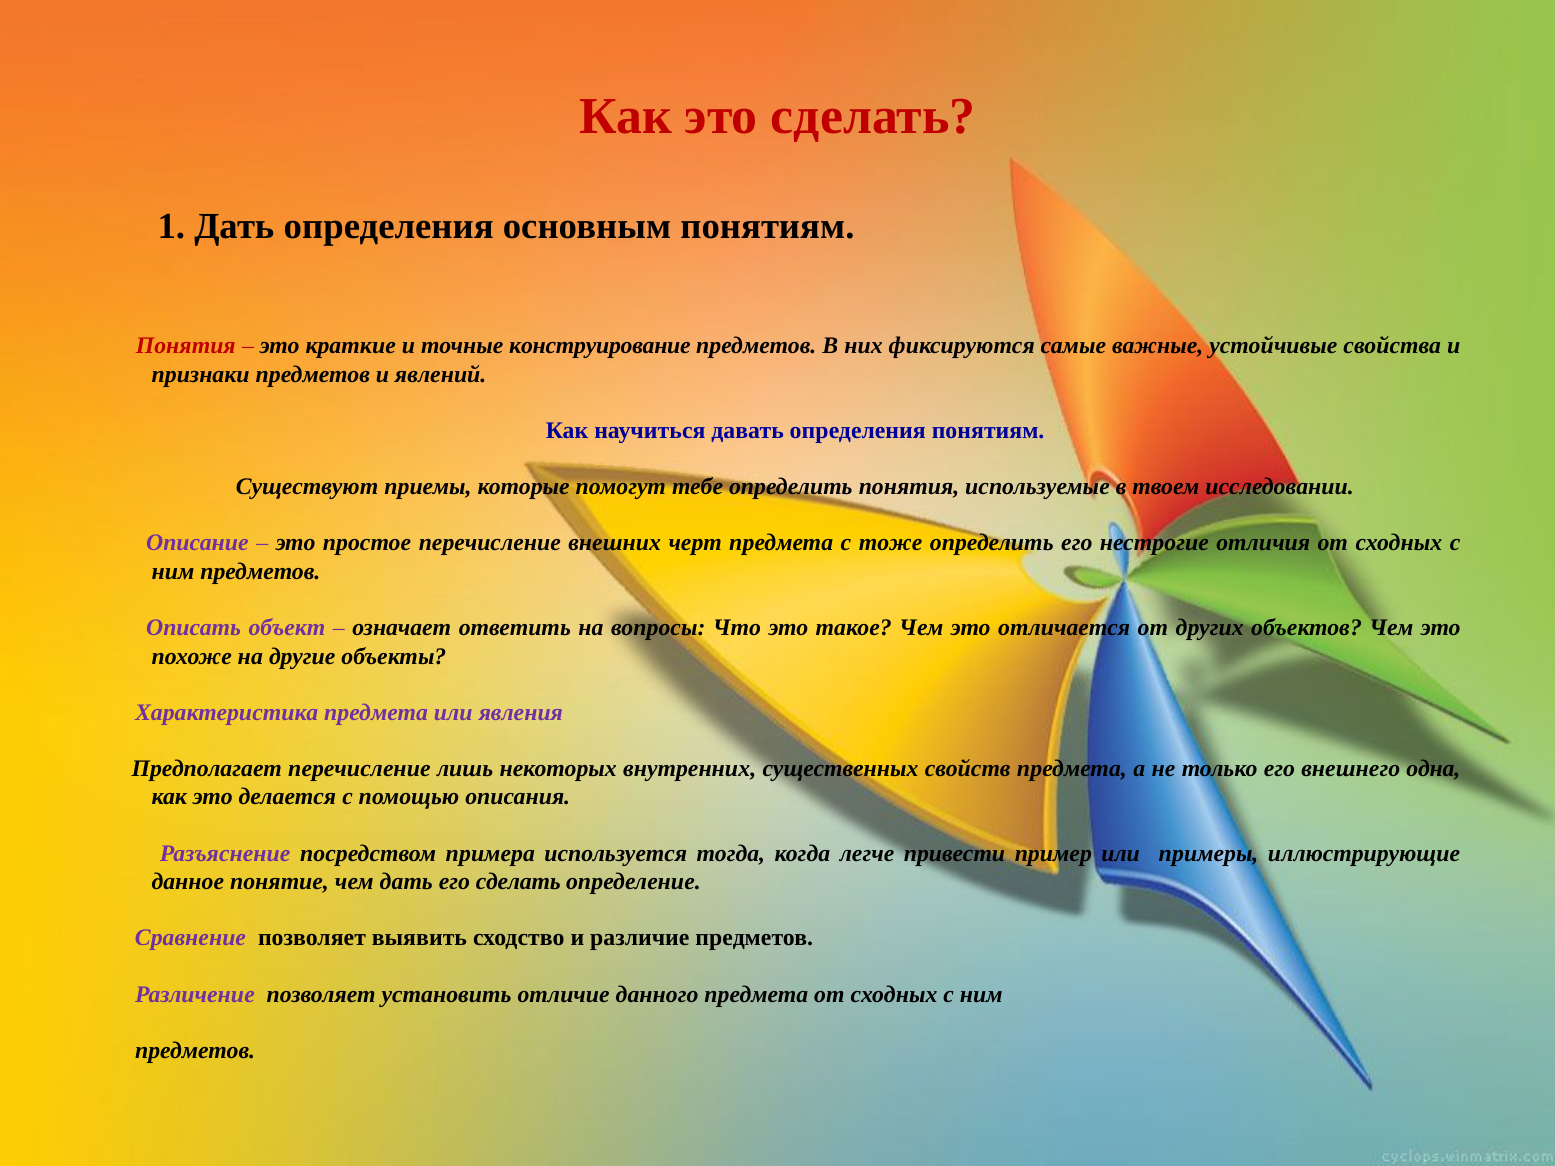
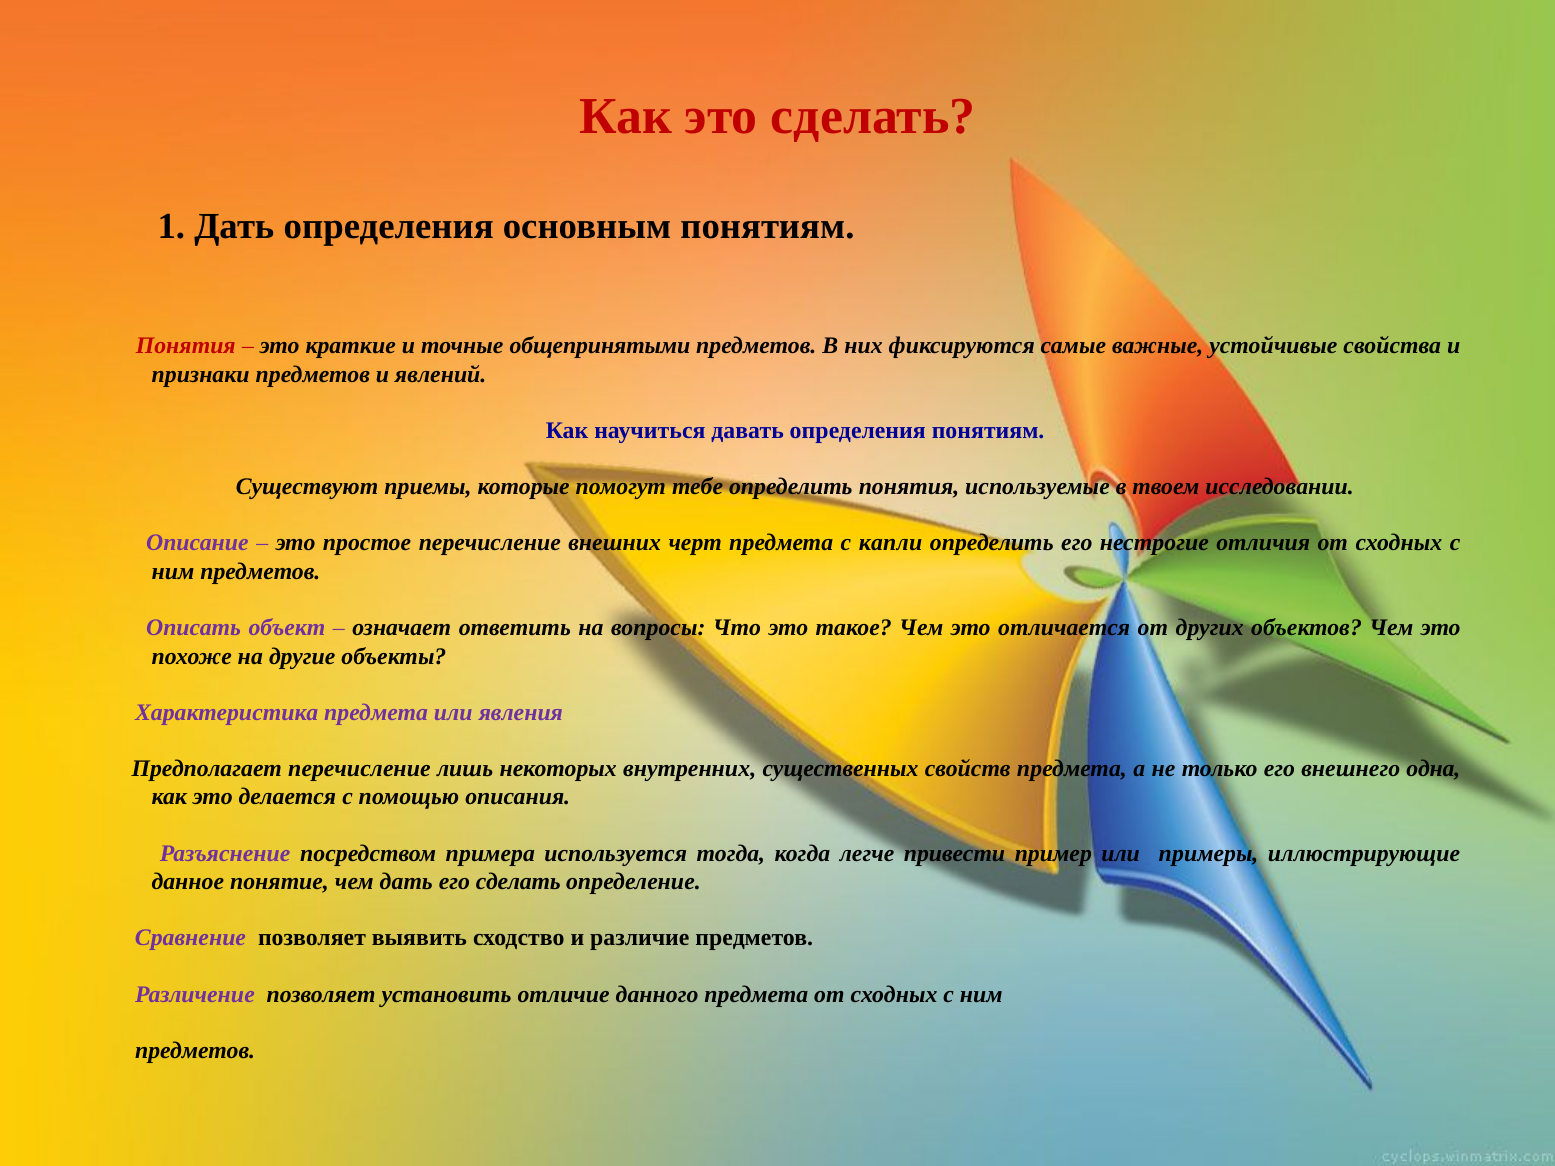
конструирование: конструирование -> общепринятыми
тоже: тоже -> капли
